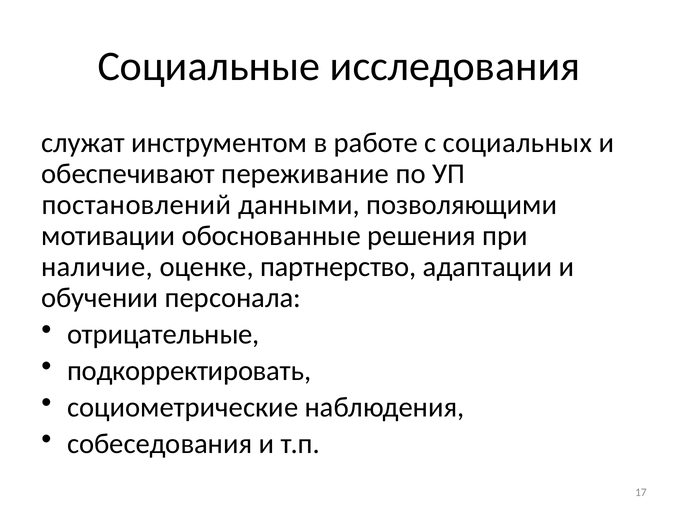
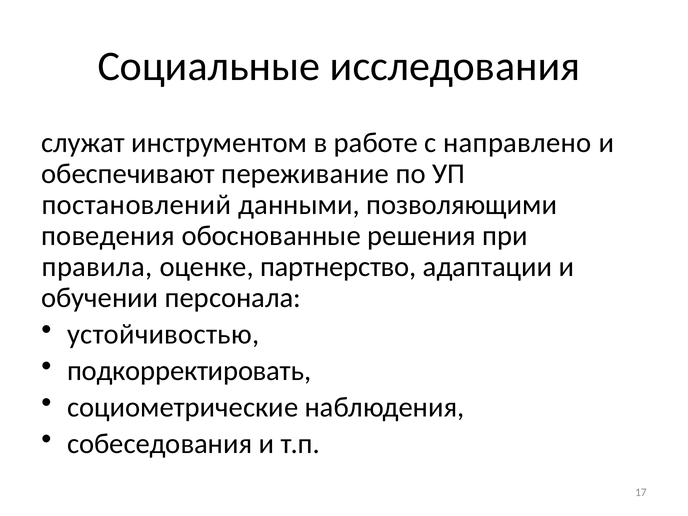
социальных: социальных -> направлено
мотивации: мотивации -> поведения
наличие: наличие -> правила
отрицательные: отрицательные -> устойчивостью
